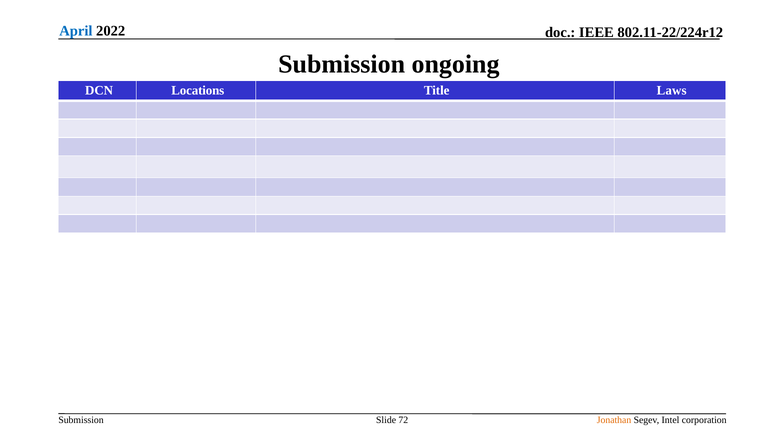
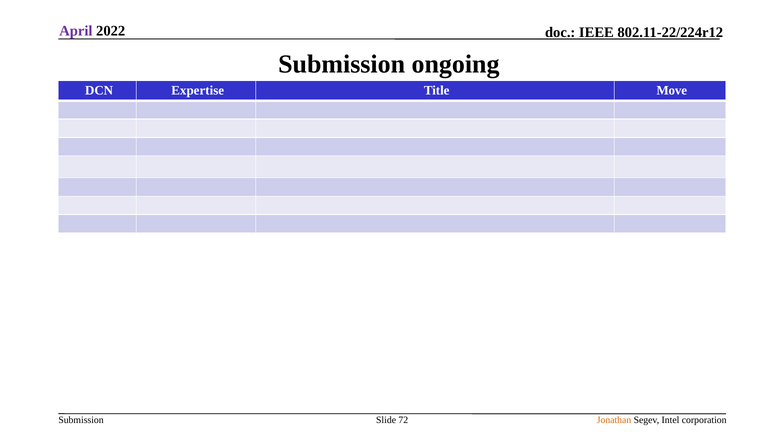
April colour: blue -> purple
Locations: Locations -> Expertise
Laws: Laws -> Move
